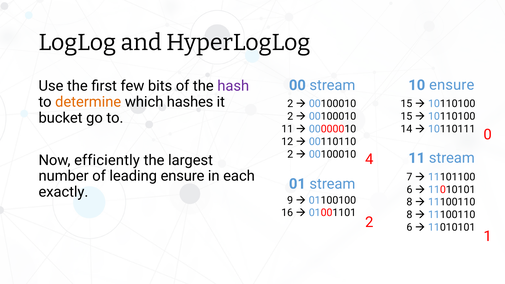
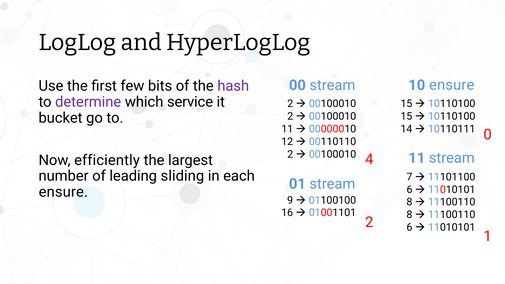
determine colour: orange -> purple
hashes: hashes -> service
leading ensure: ensure -> sliding
exactly at (63, 192): exactly -> ensure
